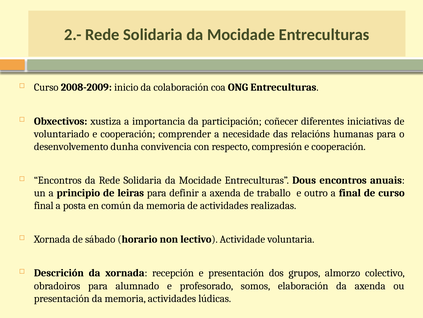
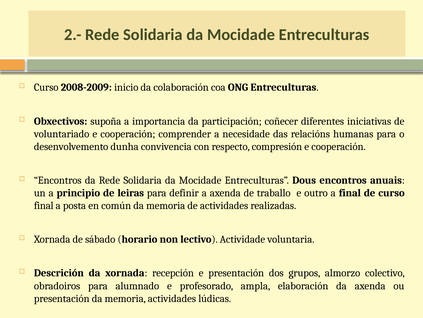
xustiza: xustiza -> supoña
somos: somos -> ampla
